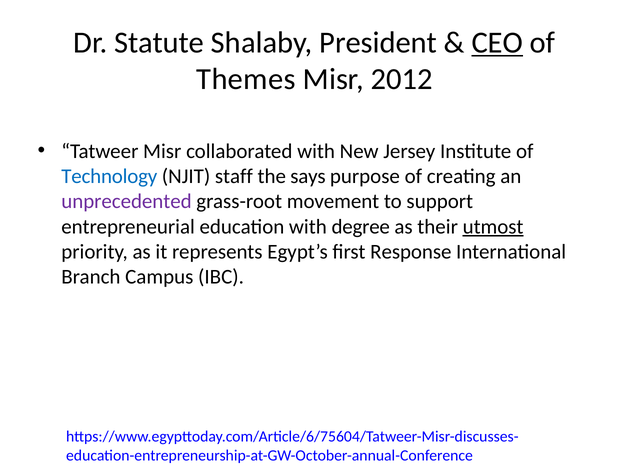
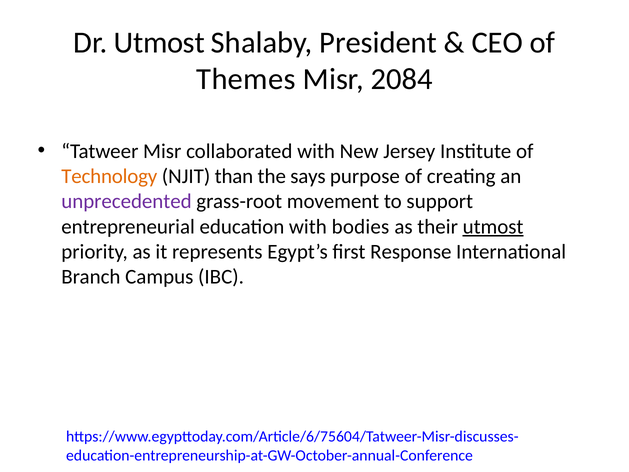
Dr Statute: Statute -> Utmost
CEO underline: present -> none
2012: 2012 -> 2084
Technology colour: blue -> orange
staff: staff -> than
degree: degree -> bodies
